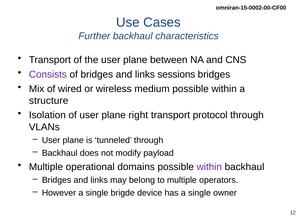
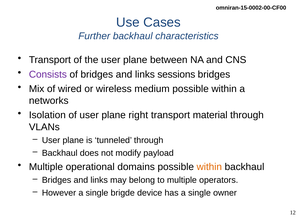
structure: structure -> networks
protocol: protocol -> material
within at (209, 167) colour: purple -> orange
